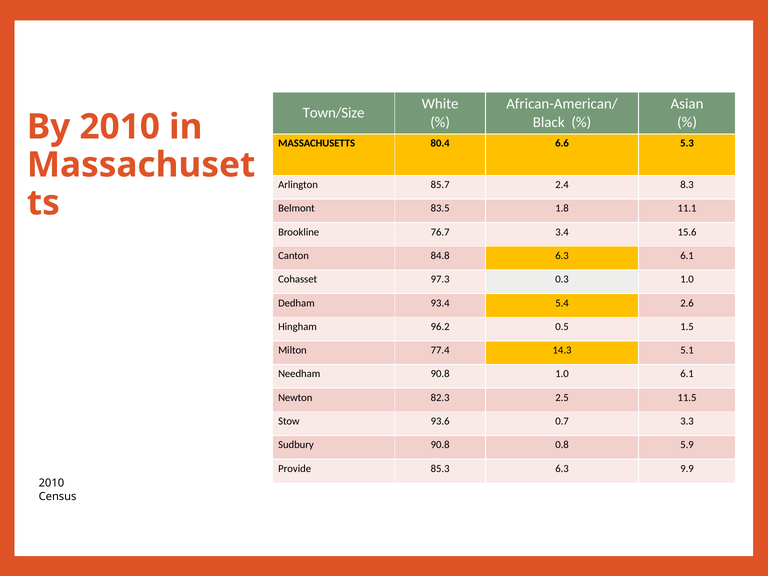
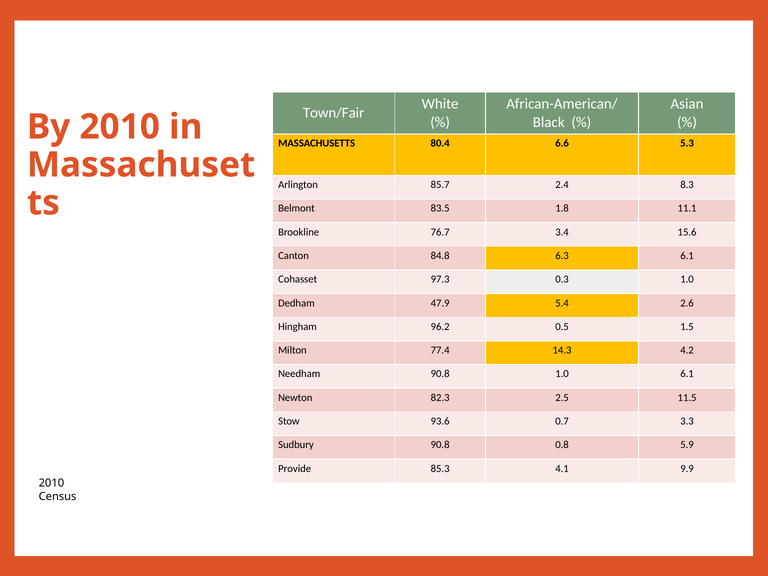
Town/Size: Town/Size -> Town/Fair
93.4: 93.4 -> 47.9
5.1: 5.1 -> 4.2
85.3 6.3: 6.3 -> 4.1
